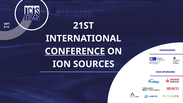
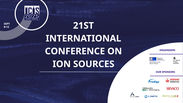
CONFERENCE underline: present -> none
